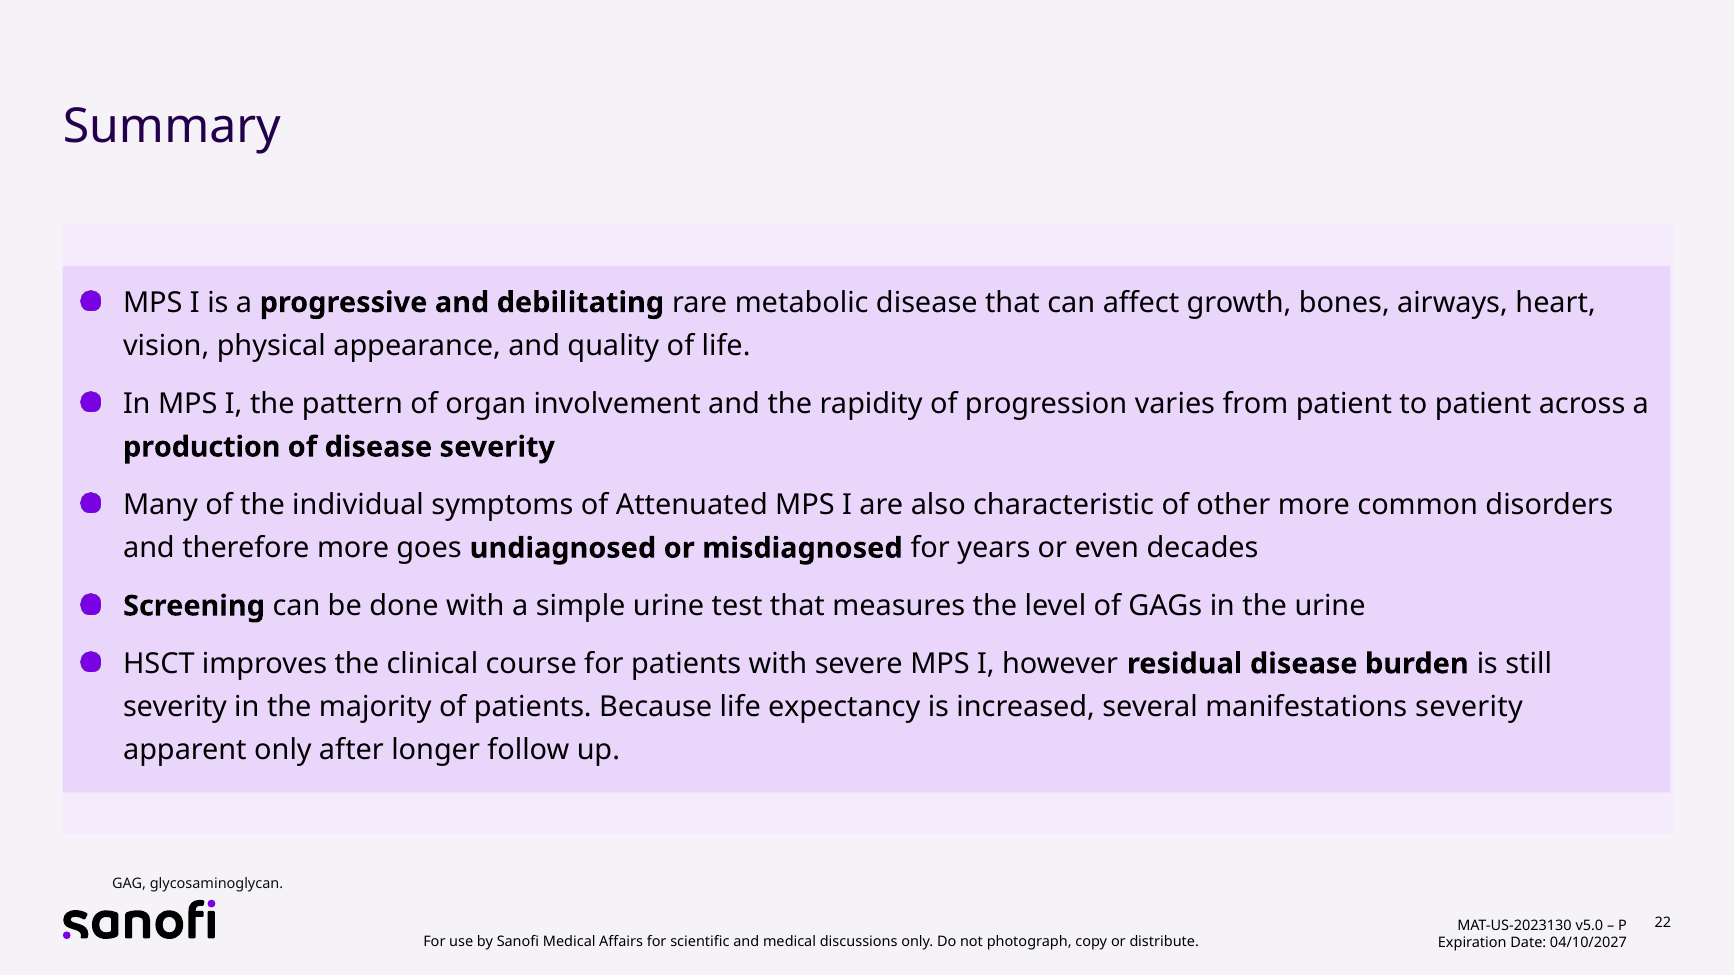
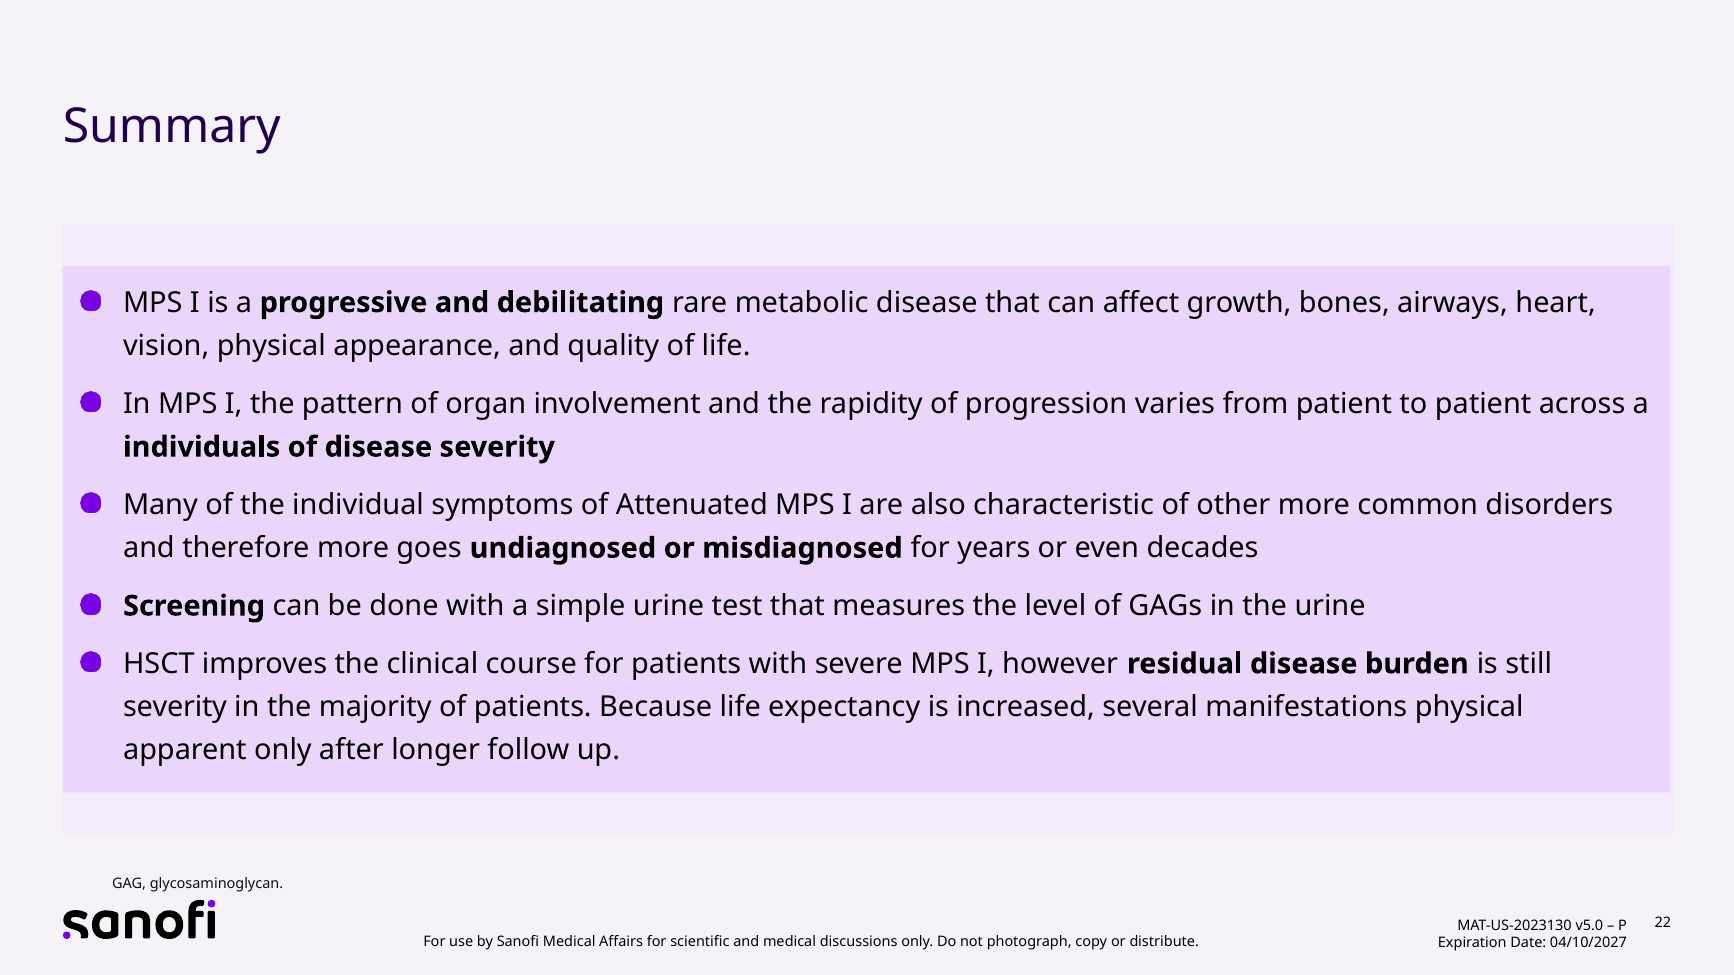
production: production -> individuals
manifestations severity: severity -> physical
